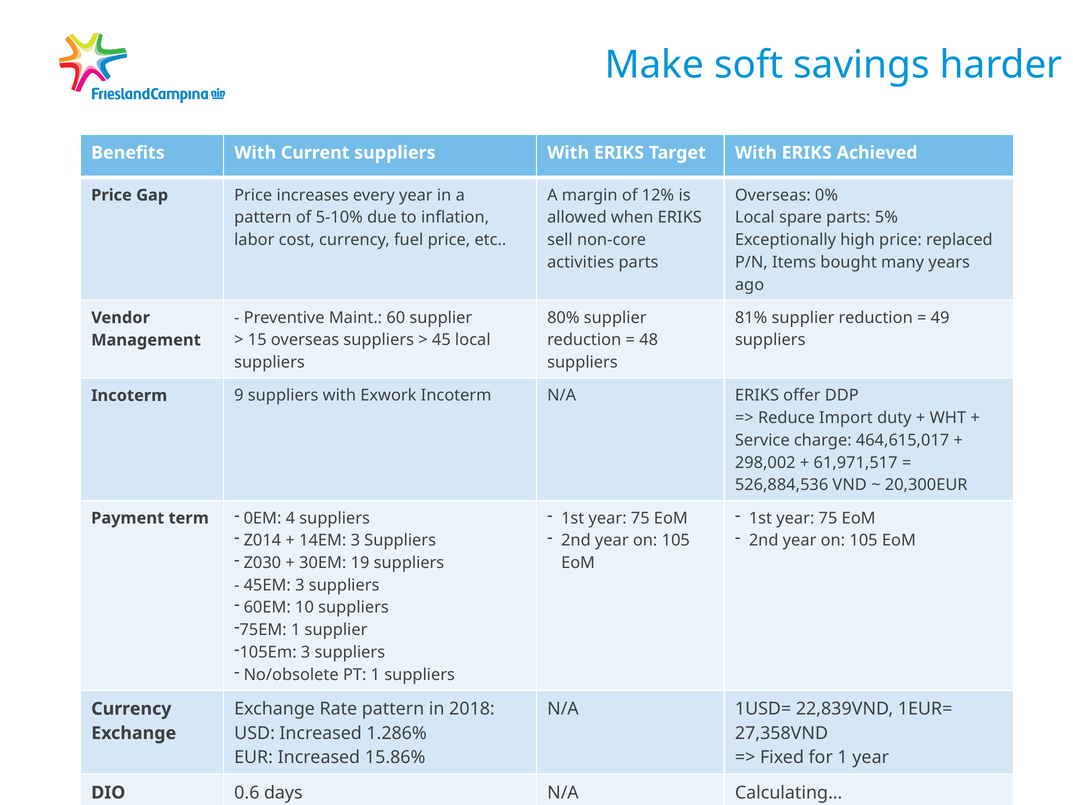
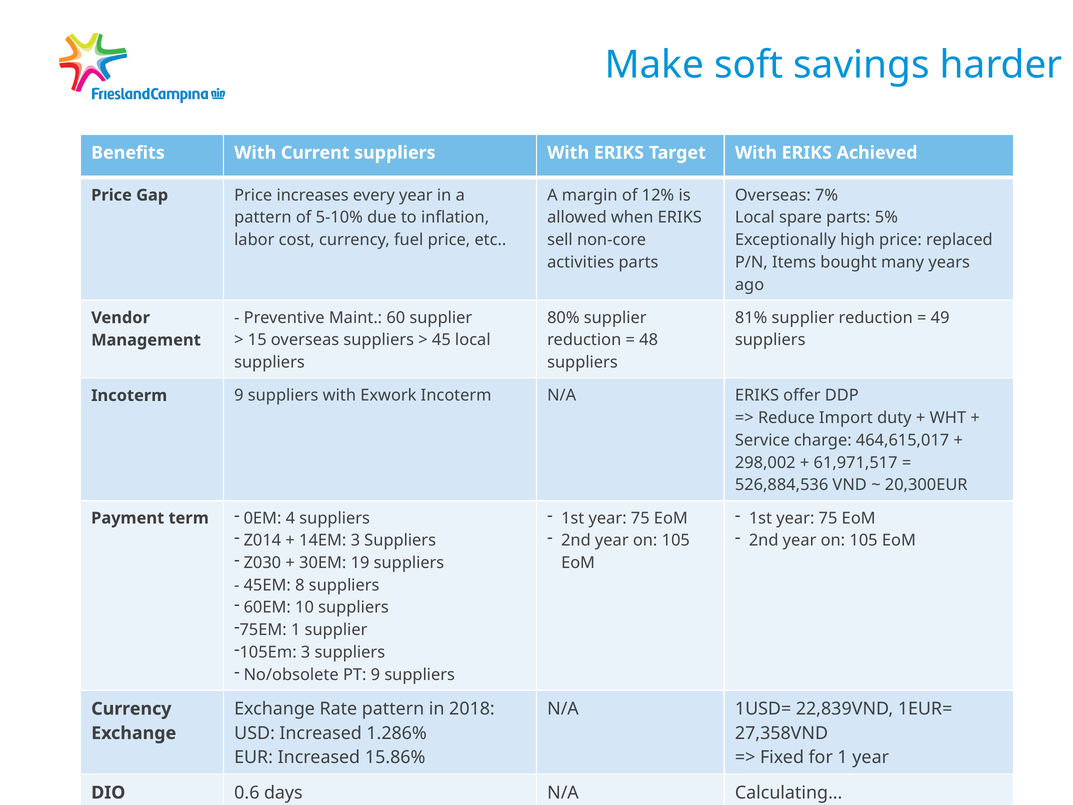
0%: 0% -> 7%
45EM 3: 3 -> 8
PT 1: 1 -> 9
